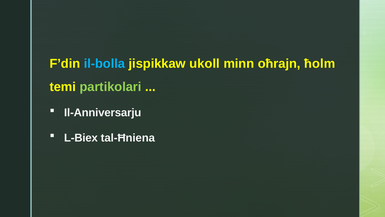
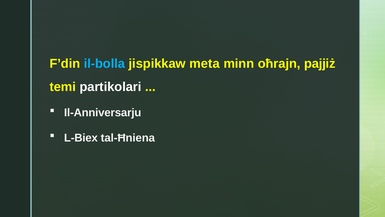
ukoll: ukoll -> meta
ħolm: ħolm -> pajjiż
partikolari colour: light green -> white
